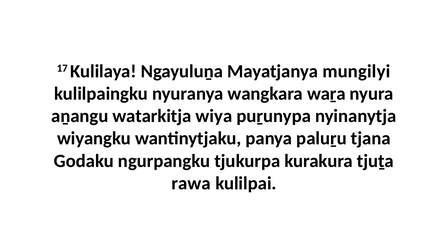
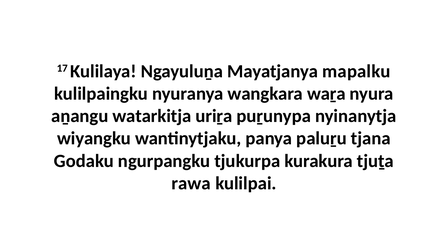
mungilyi: mungilyi -> mapalku
wiya: wiya -> uriṟa
